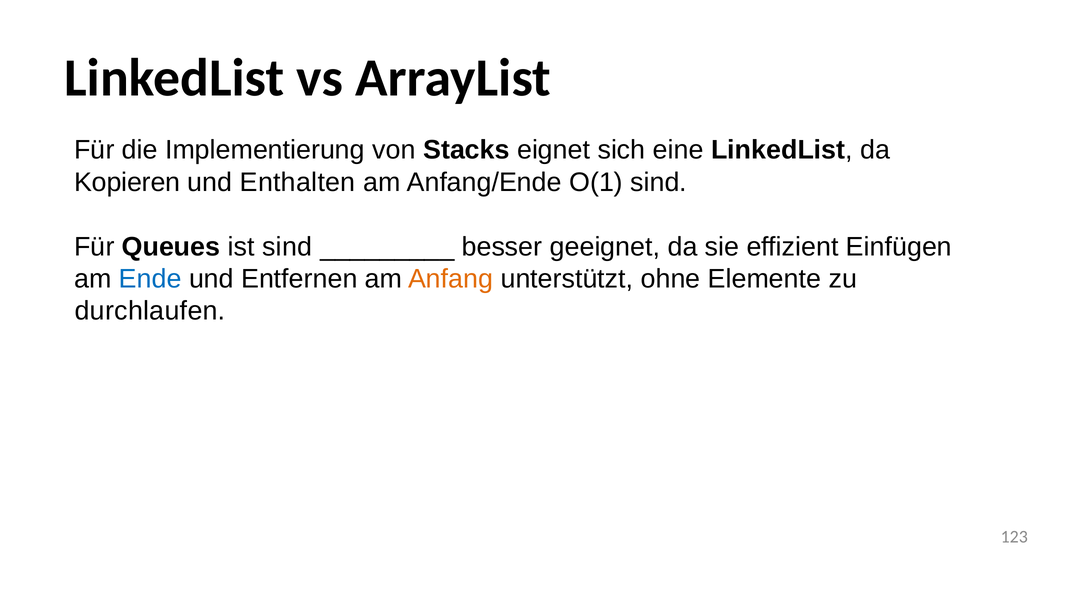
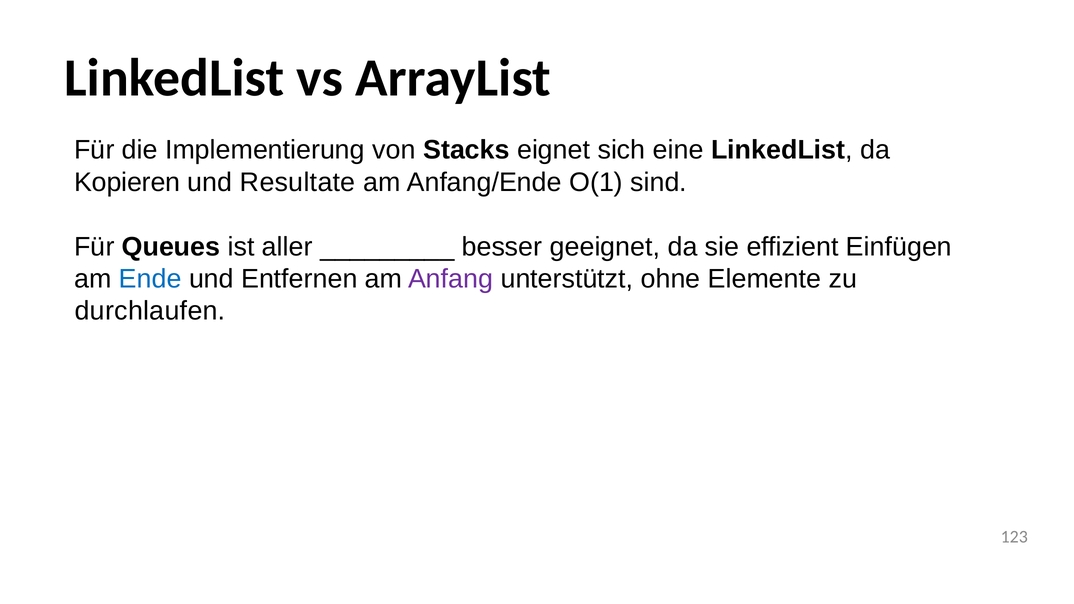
Enthalten: Enthalten -> Resultate
ist sind: sind -> aller
Anfang colour: orange -> purple
